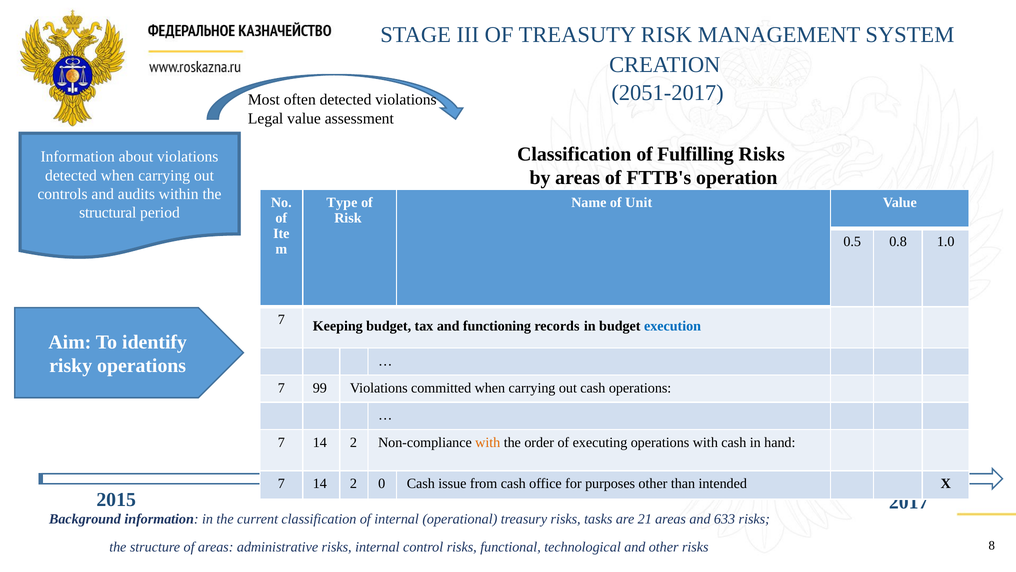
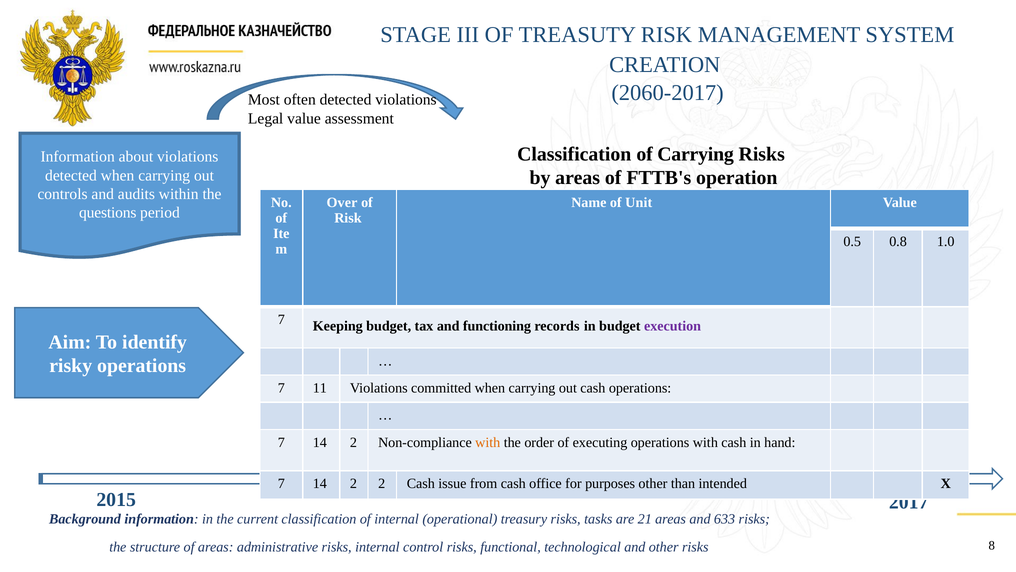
2051-2017: 2051-2017 -> 2060-2017
of Fulfilling: Fulfilling -> Carrying
Type: Type -> Over
structural: structural -> questions
execution colour: blue -> purple
99: 99 -> 11
2 0: 0 -> 2
